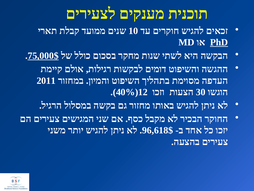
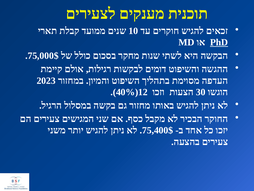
75,000$ underline: present -> none
2011: 2011 -> 2023
96,618$: 96,618$ -> 75,400$
